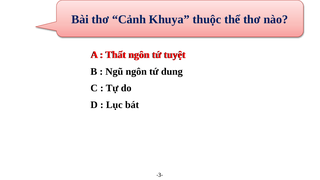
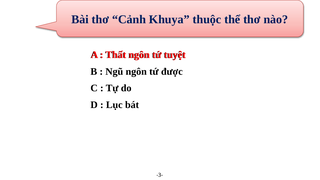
dung: dung -> được
